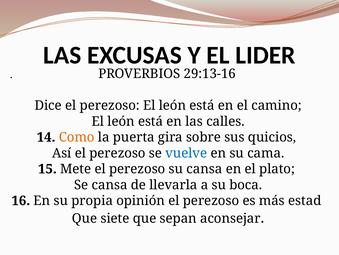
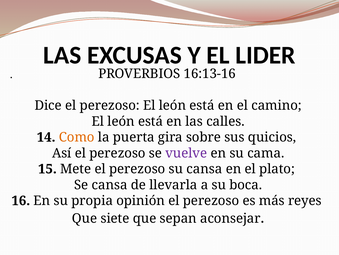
29:13-16: 29:13-16 -> 16:13-16
vuelve colour: blue -> purple
estad: estad -> reyes
